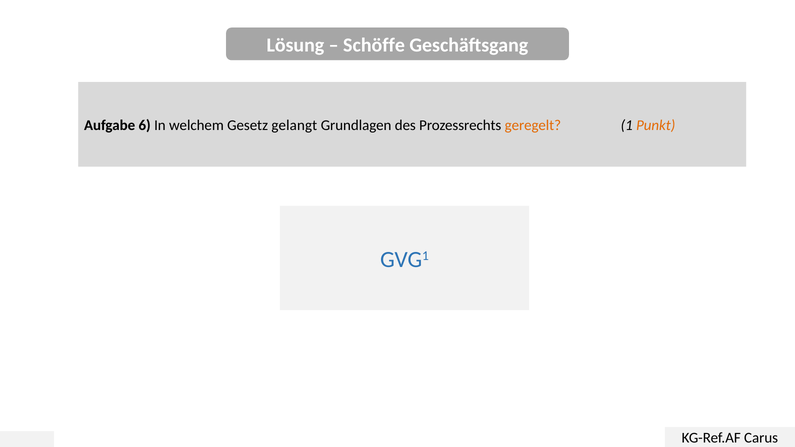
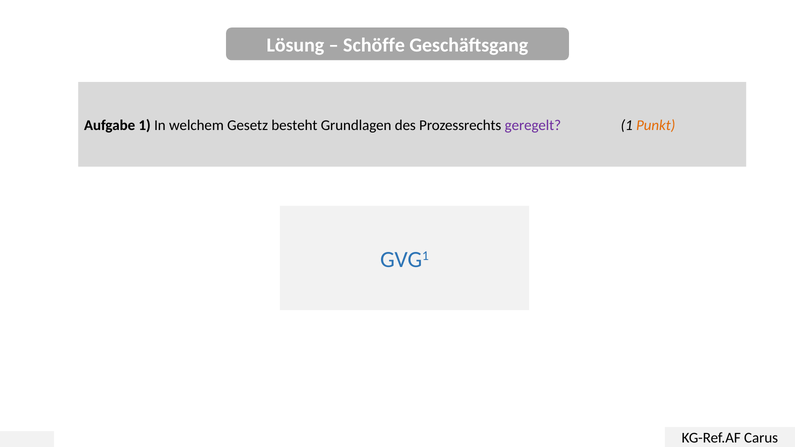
Aufgabe 6: 6 -> 1
gelangt: gelangt -> besteht
geregelt colour: orange -> purple
